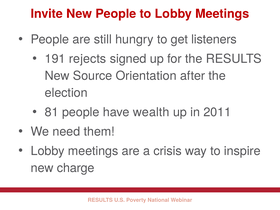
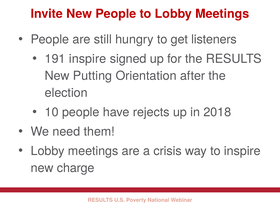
191 rejects: rejects -> inspire
Source: Source -> Putting
81: 81 -> 10
wealth: wealth -> rejects
2011: 2011 -> 2018
